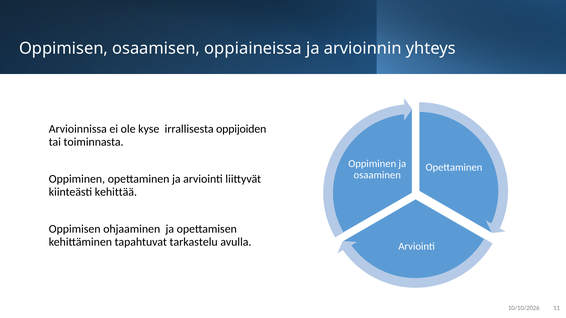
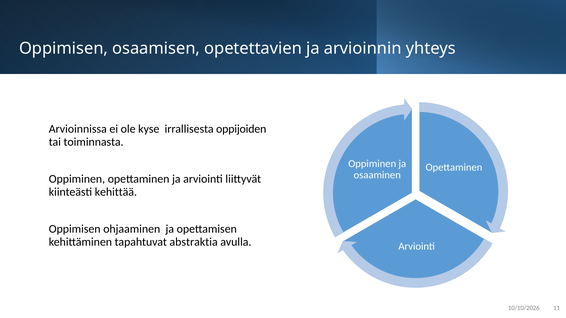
oppiaineissa: oppiaineissa -> opetettavien
tarkastelu: tarkastelu -> abstraktia
